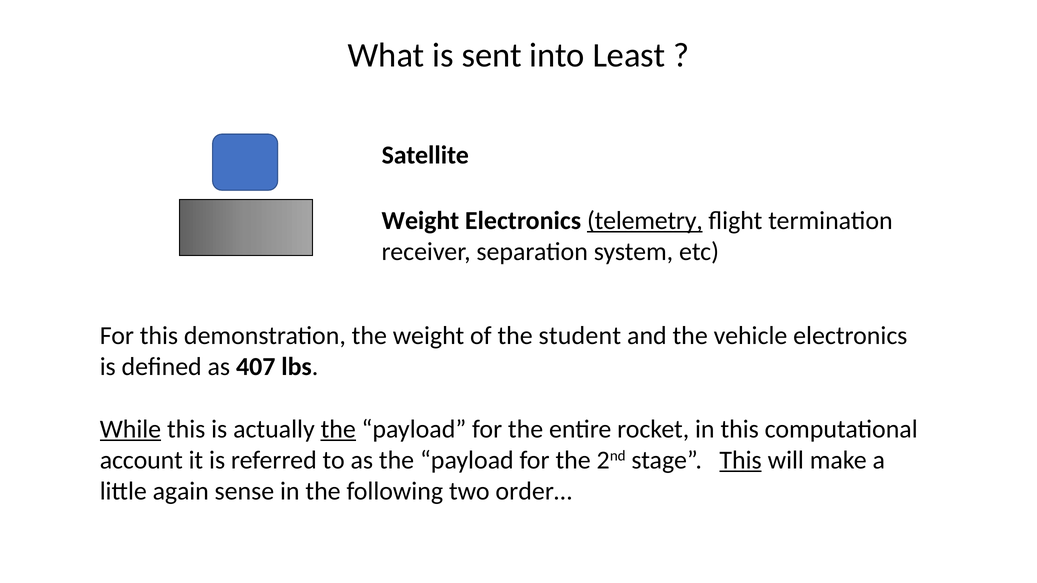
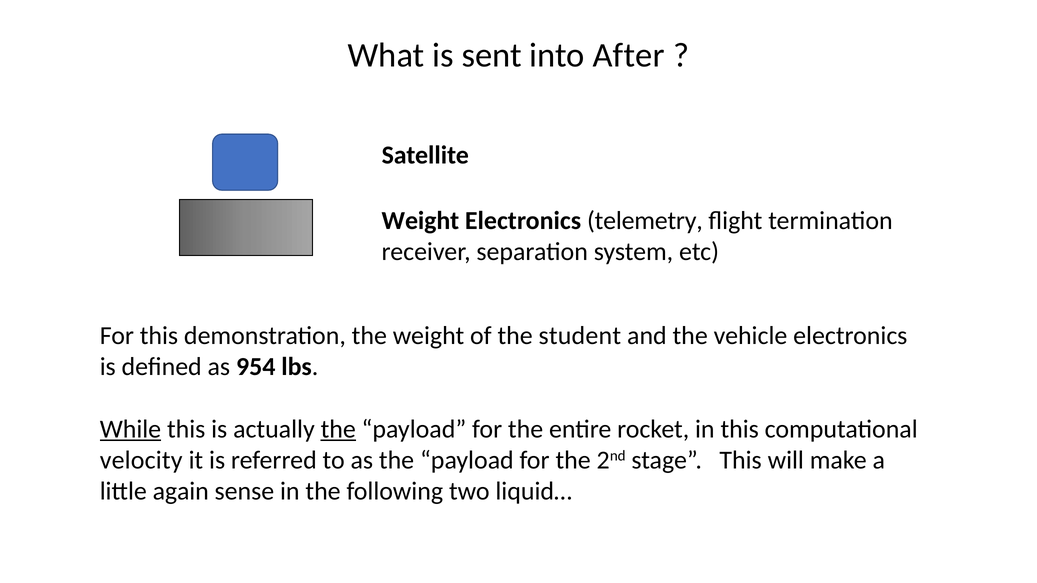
Least: Least -> After
telemetry underline: present -> none
407: 407 -> 954
account: account -> velocity
This at (741, 460) underline: present -> none
order…: order… -> liquid…
